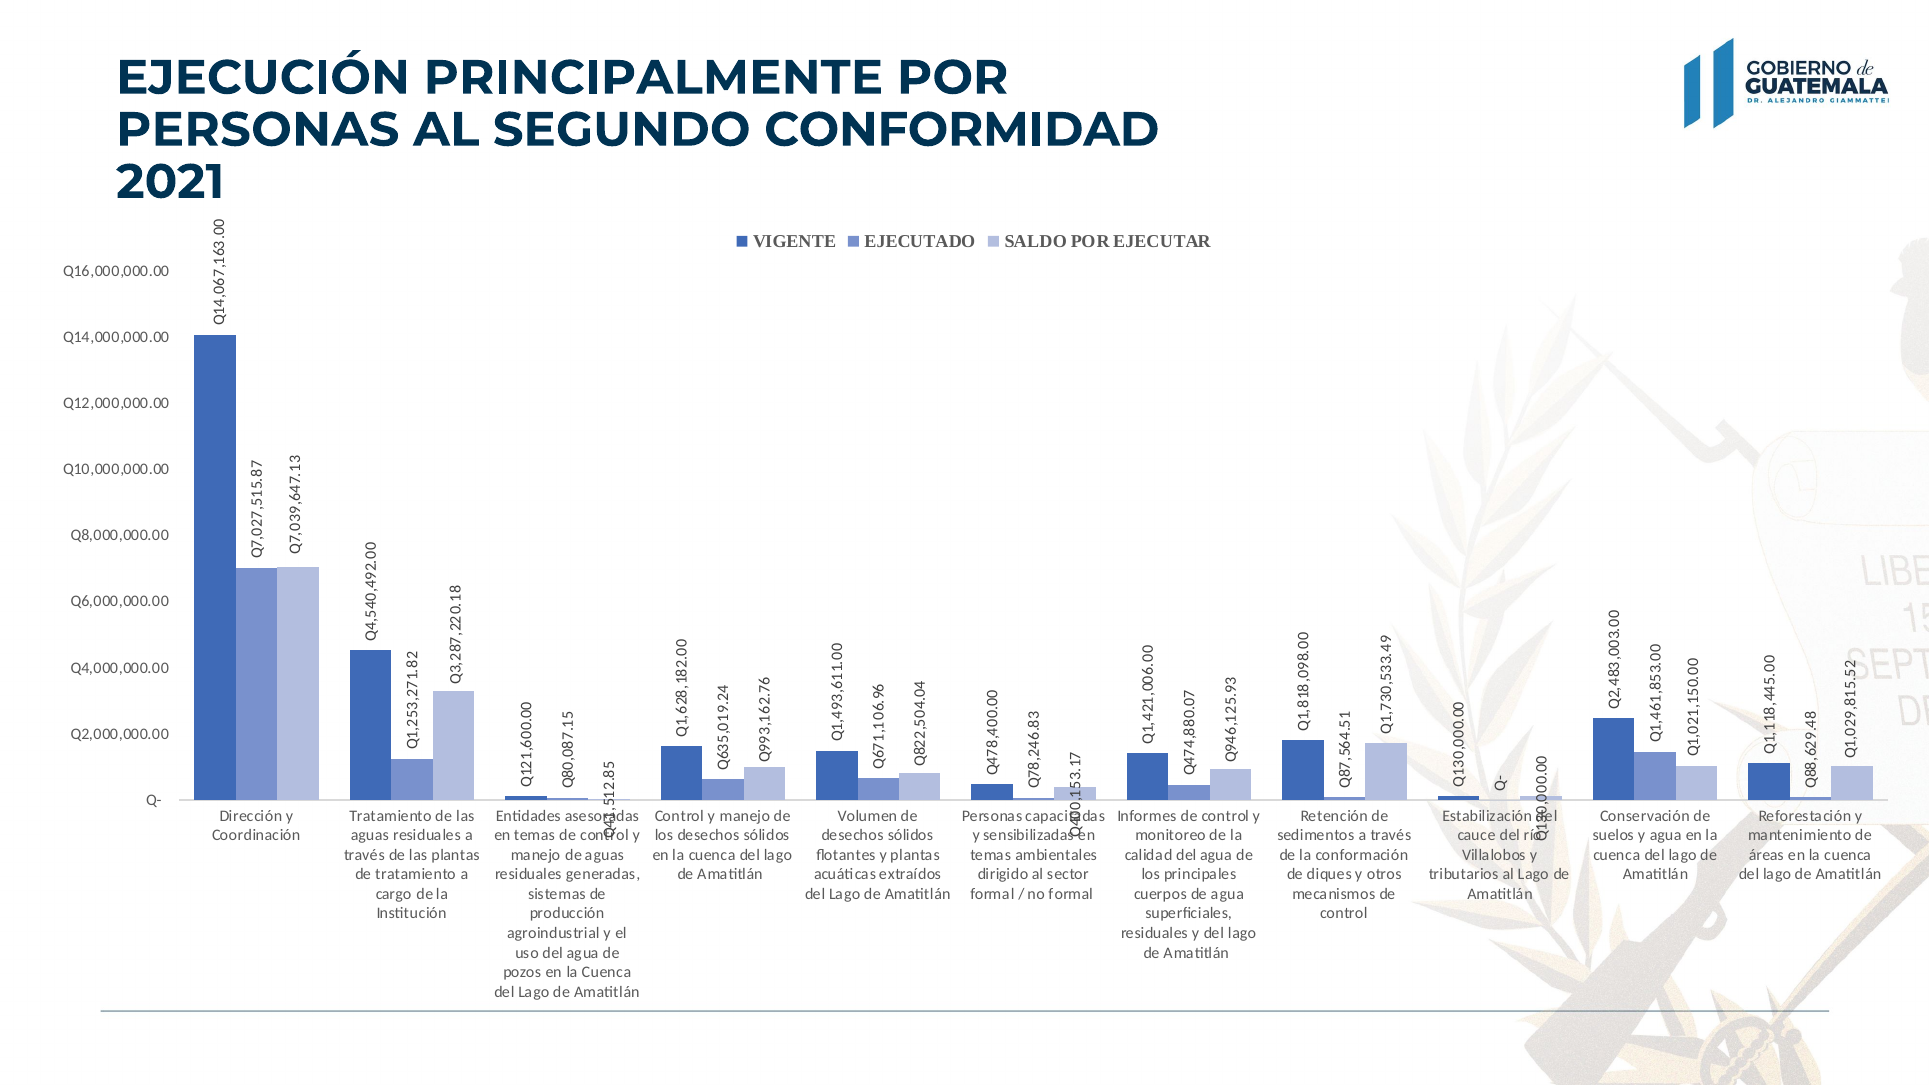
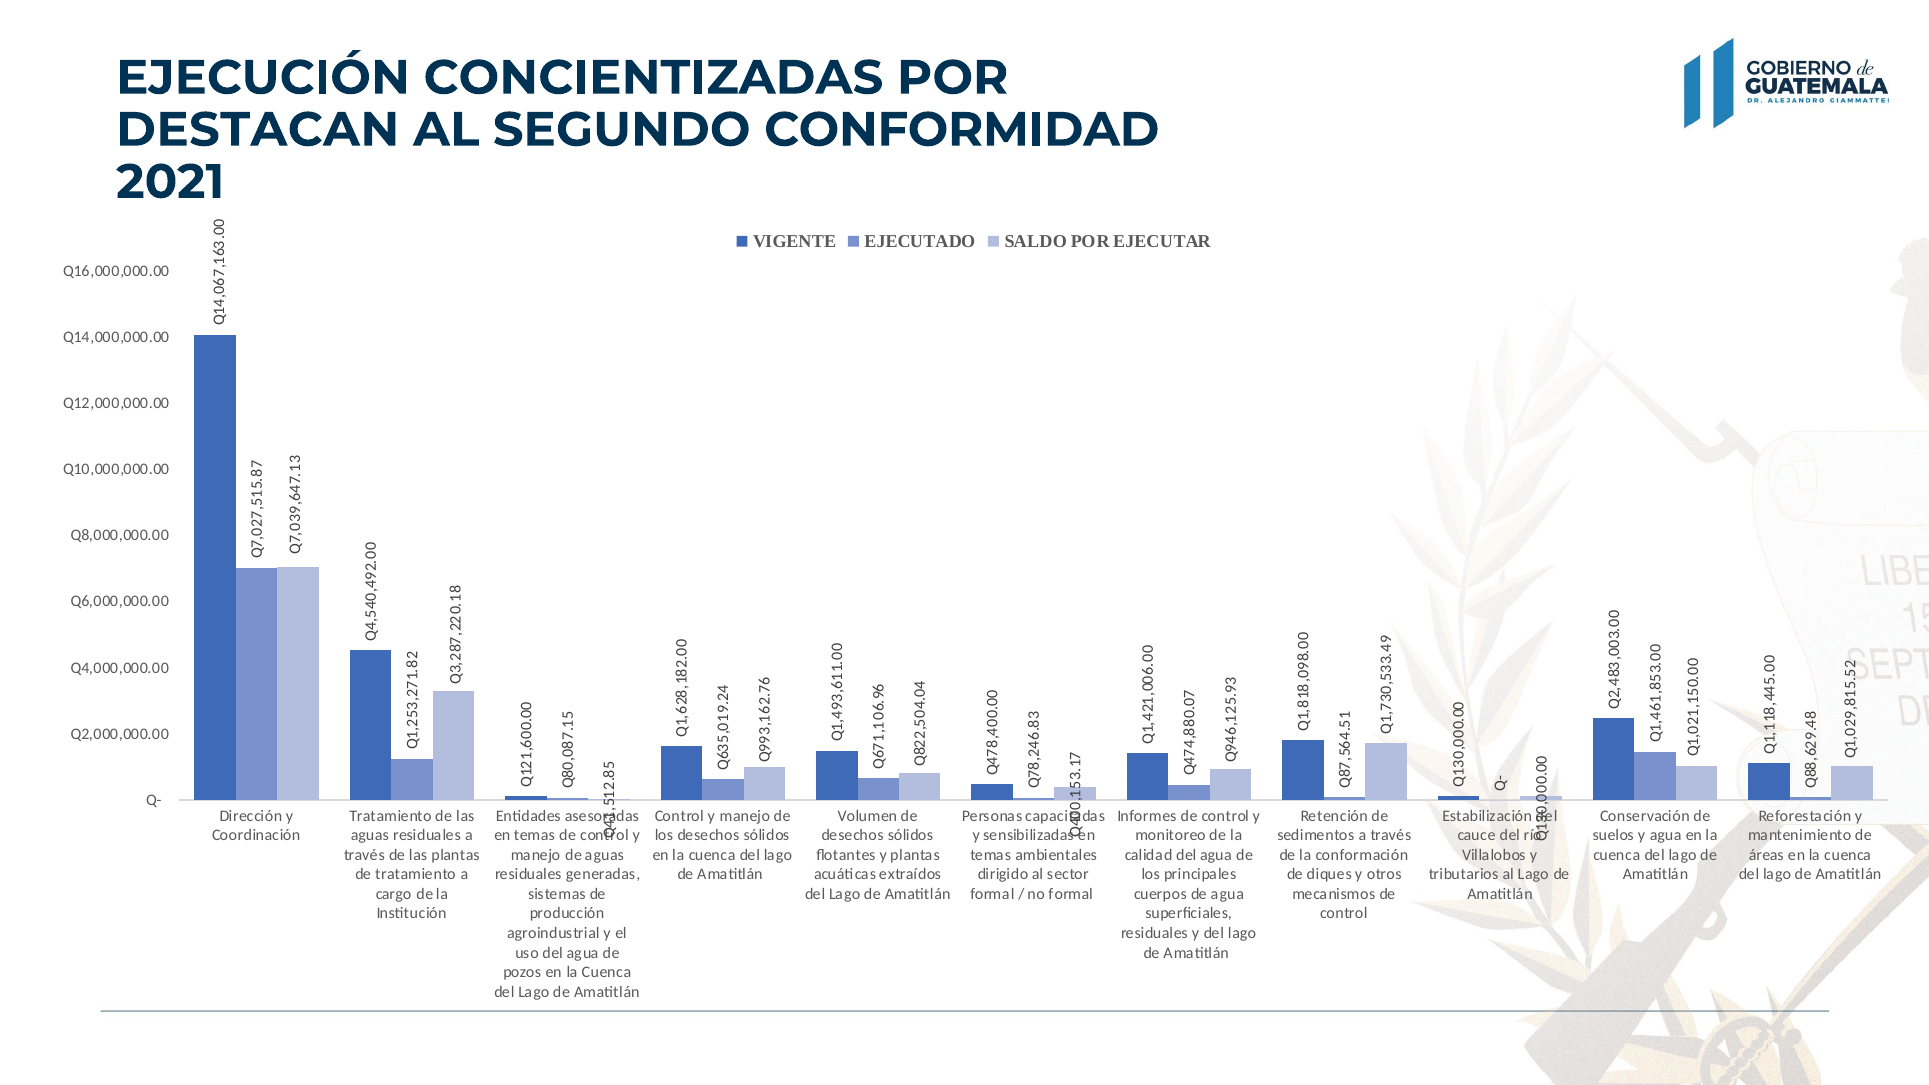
PRINCIPALMENTE: PRINCIPALMENTE -> CONCIENTIZADAS
PERSONAS at (258, 130): PERSONAS -> DESTACAN
